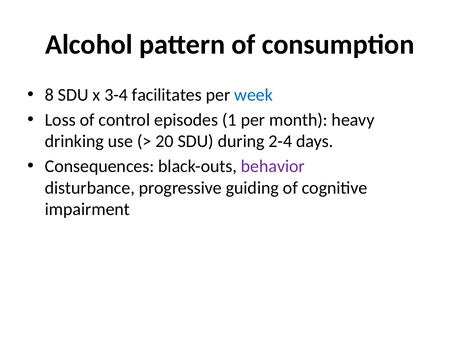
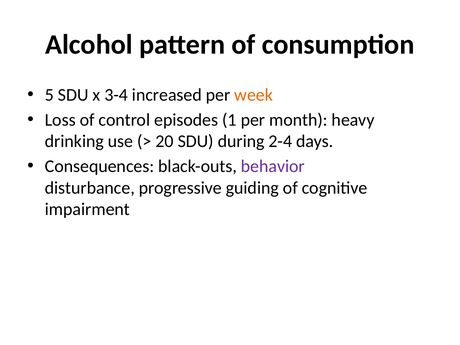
8: 8 -> 5
facilitates: facilitates -> increased
week colour: blue -> orange
